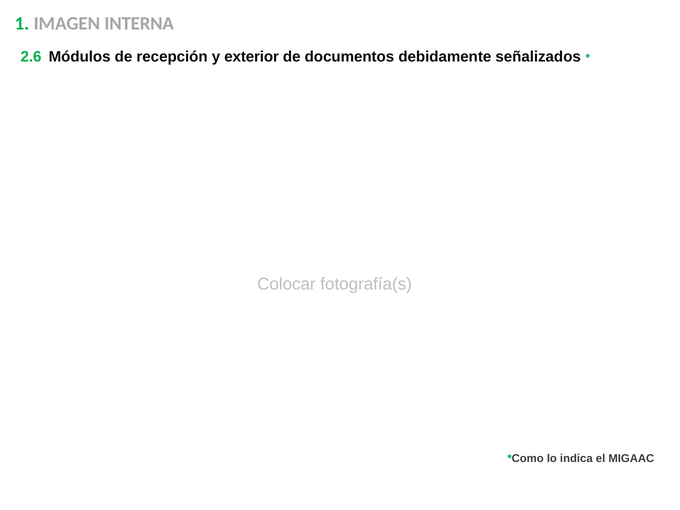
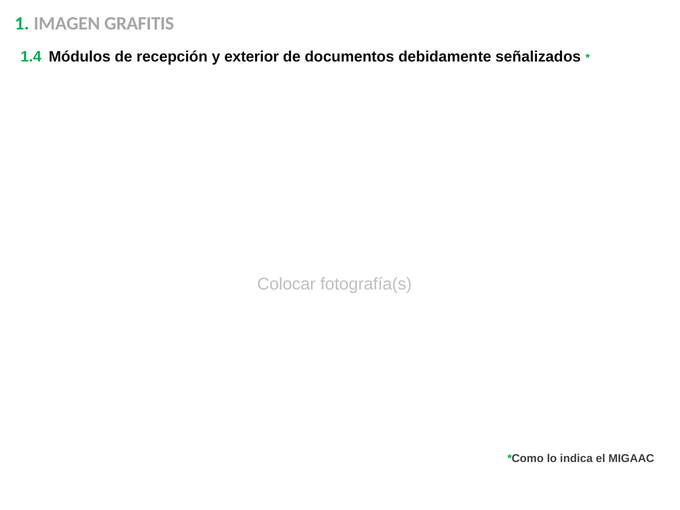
INTERNA: INTERNA -> GRAFITIS
2.6: 2.6 -> 1.4
